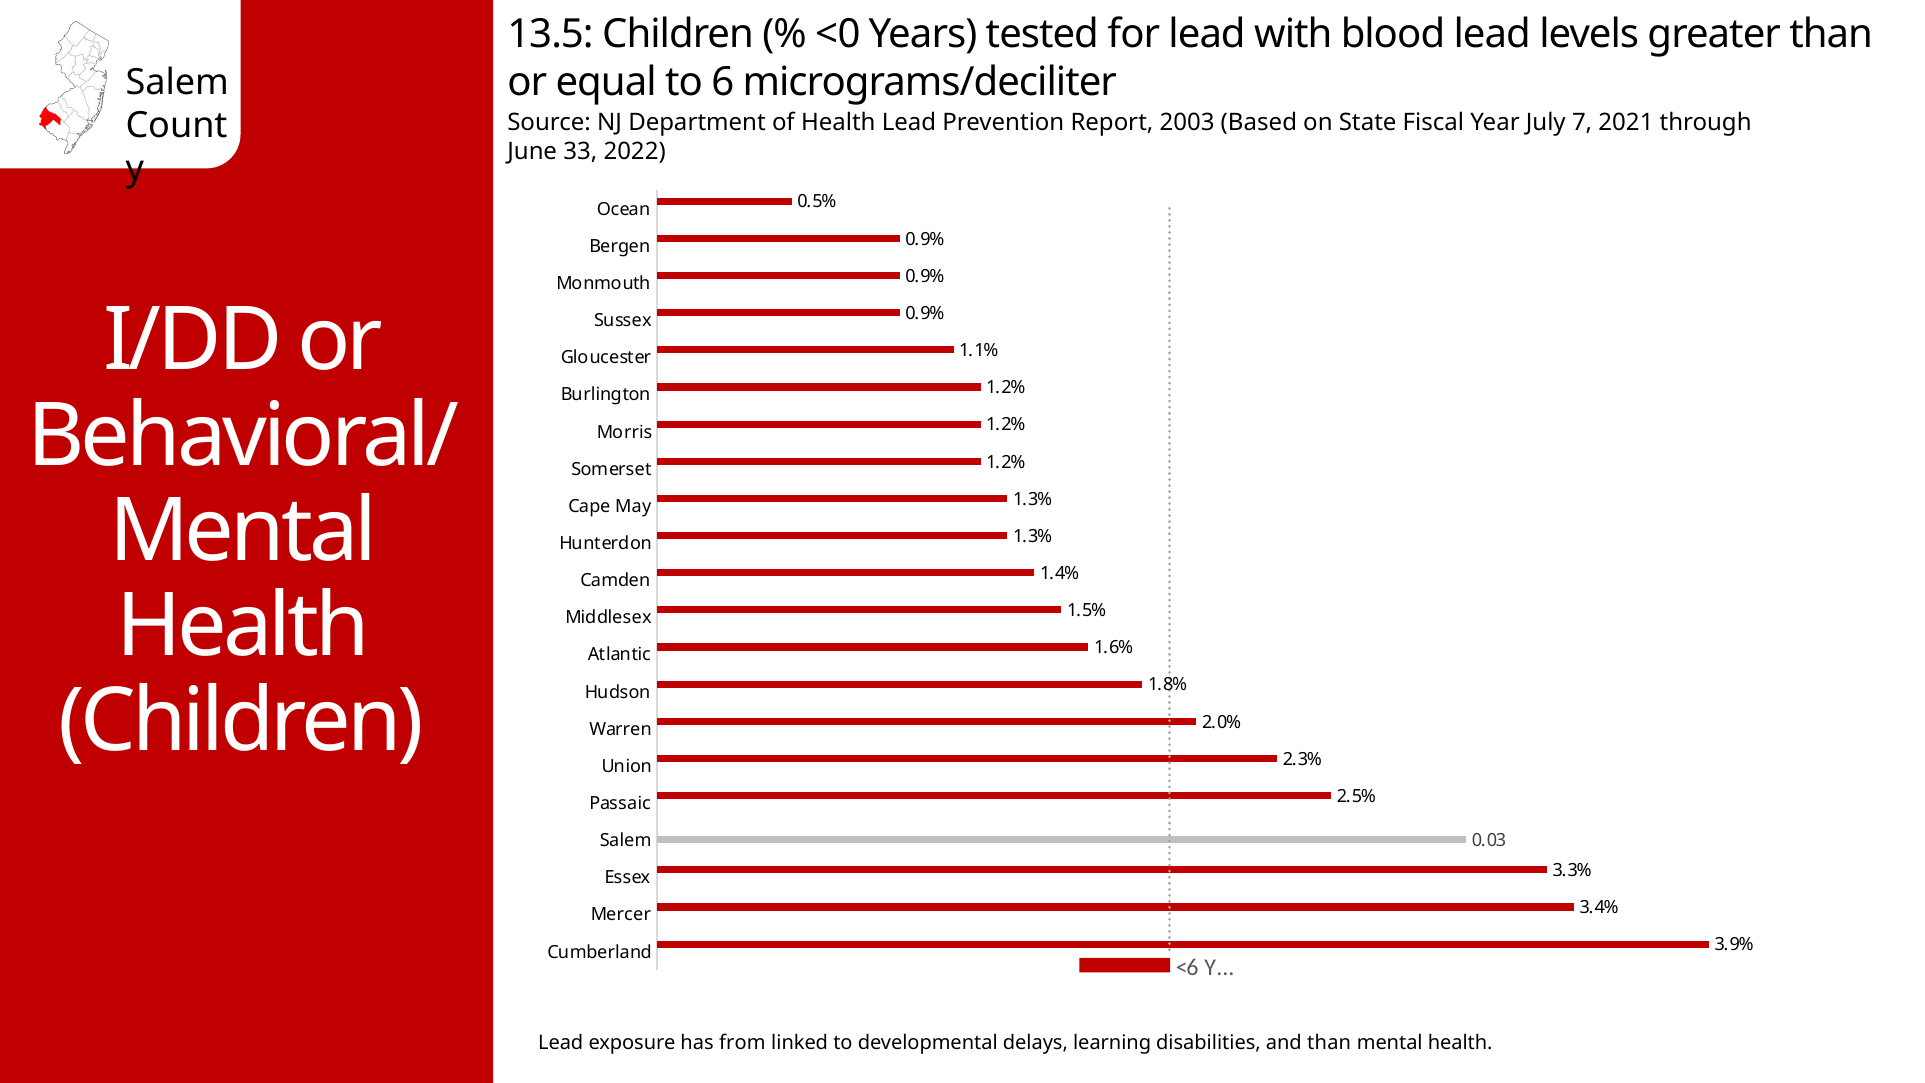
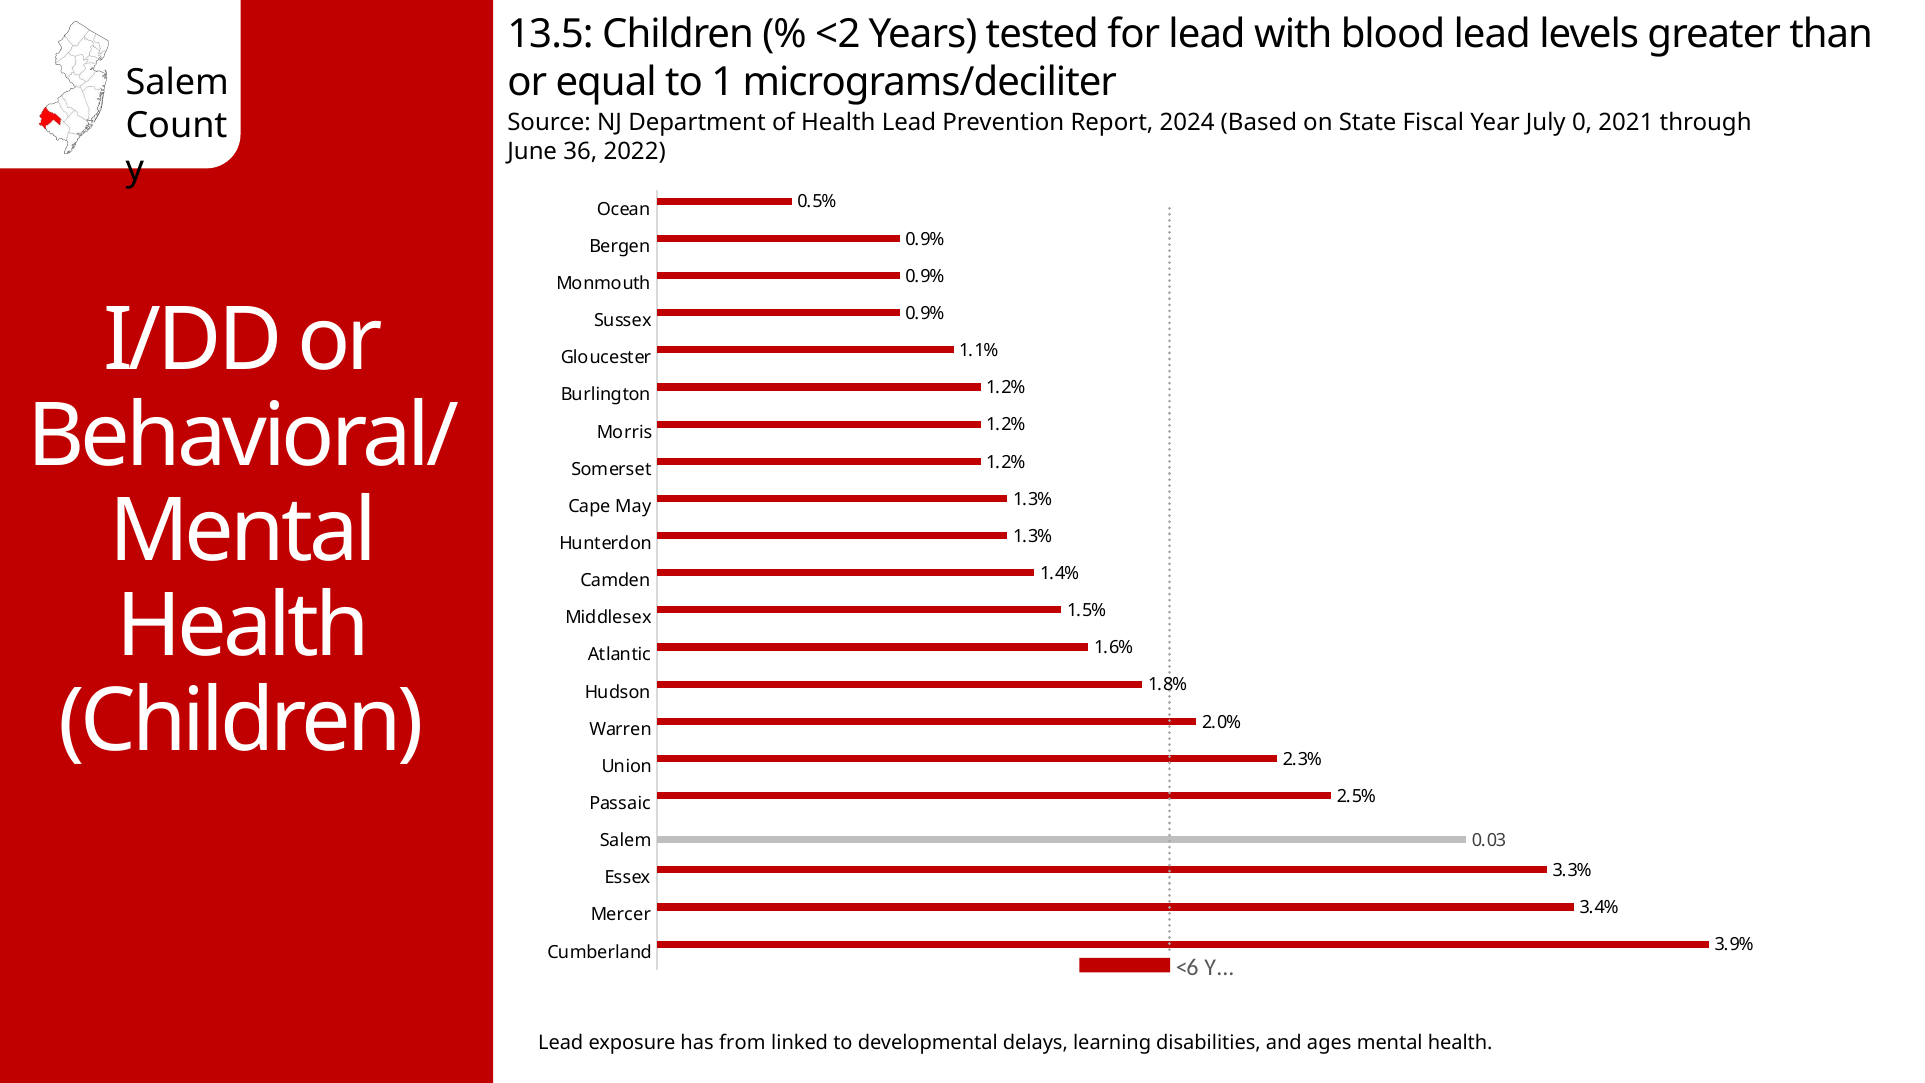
<0: <0 -> <2
6: 6 -> 1
2003: 2003 -> 2024
7: 7 -> 0
33: 33 -> 36
and than: than -> ages
